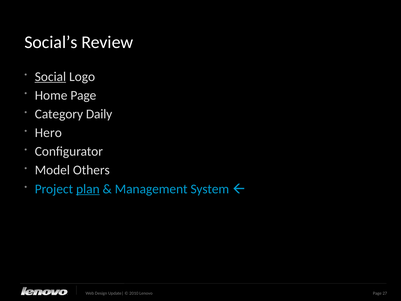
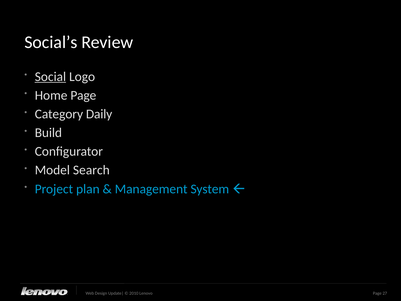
Hero: Hero -> Build
Others: Others -> Search
plan underline: present -> none
